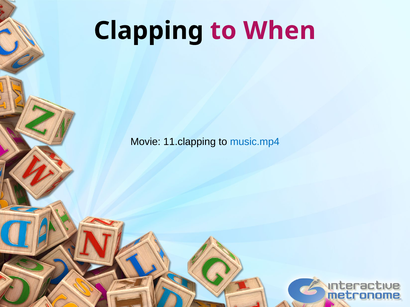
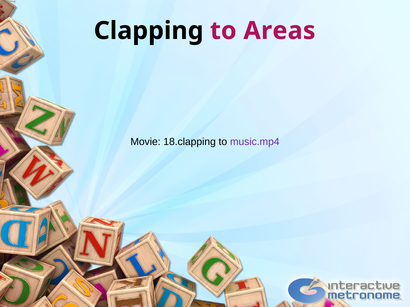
When: When -> Areas
11.clapping: 11.clapping -> 18.clapping
music.mp4 colour: blue -> purple
